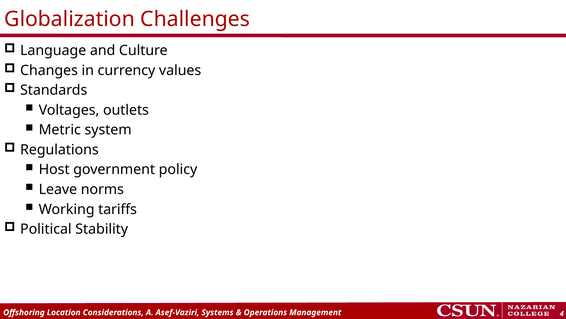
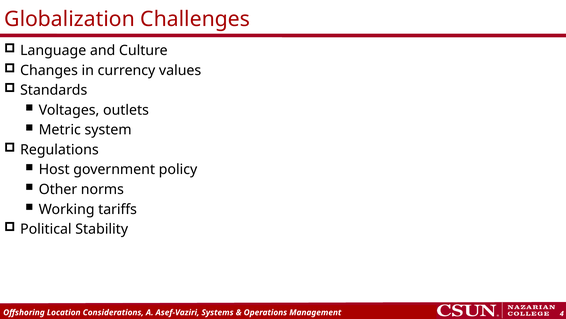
Leave: Leave -> Other
